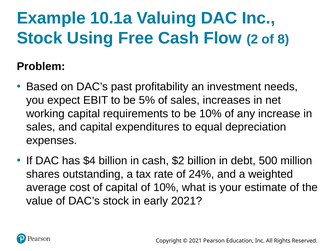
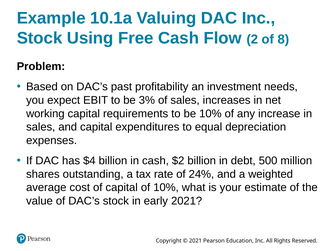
5%: 5% -> 3%
